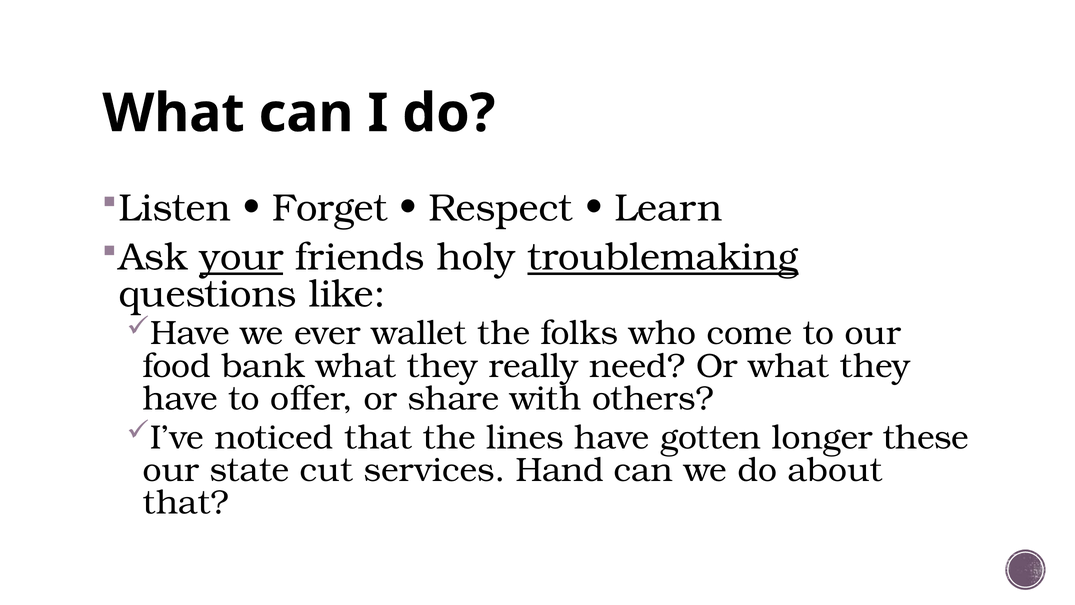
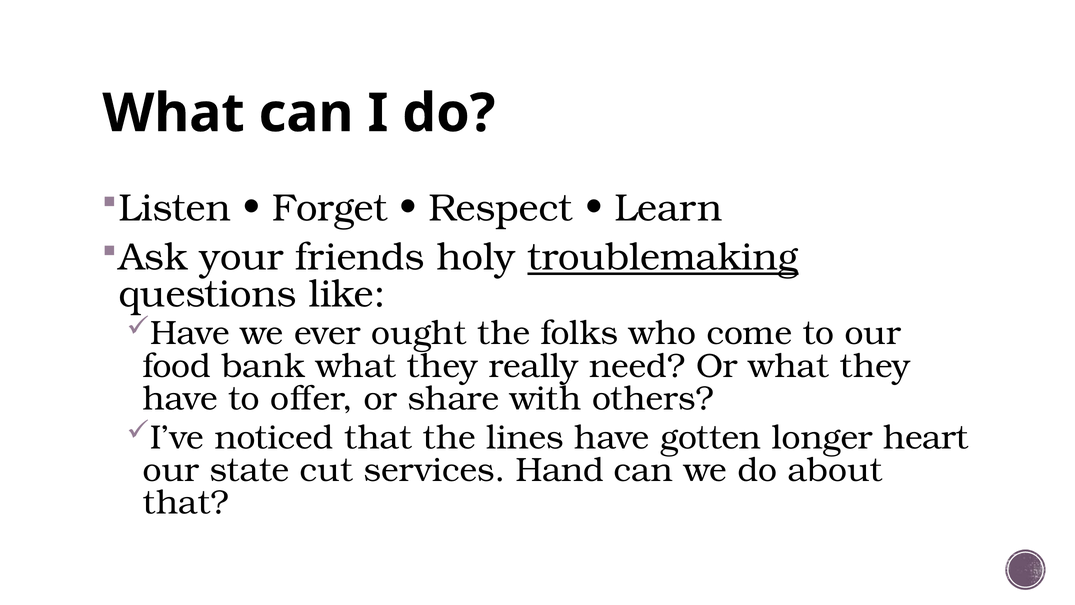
your underline: present -> none
wallet: wallet -> ought
these: these -> heart
